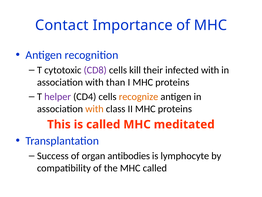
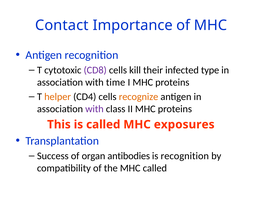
infected with: with -> type
than: than -> time
helper colour: purple -> orange
with at (94, 109) colour: orange -> purple
meditated: meditated -> exposures
is lymphocyte: lymphocyte -> recognition
